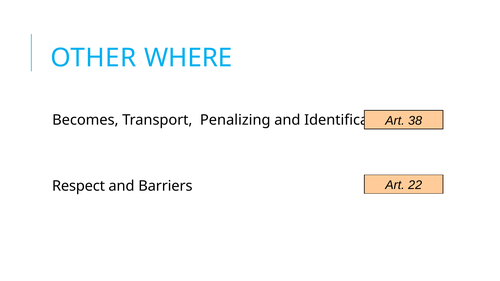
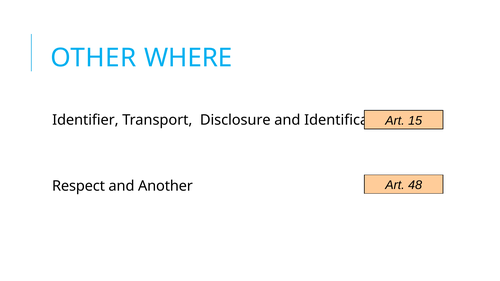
38: 38 -> 15
Becomes: Becomes -> Identifier
Penalizing: Penalizing -> Disclosure
22: 22 -> 48
Barriers: Barriers -> Another
